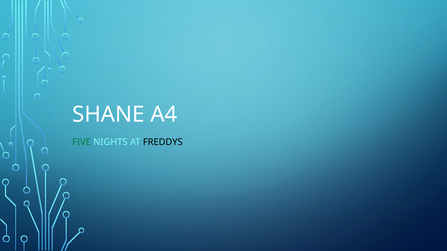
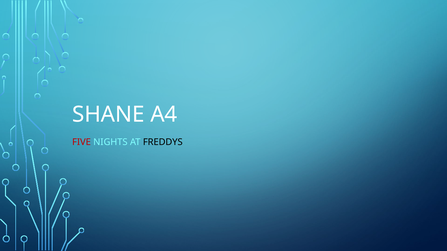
FIVE colour: green -> red
